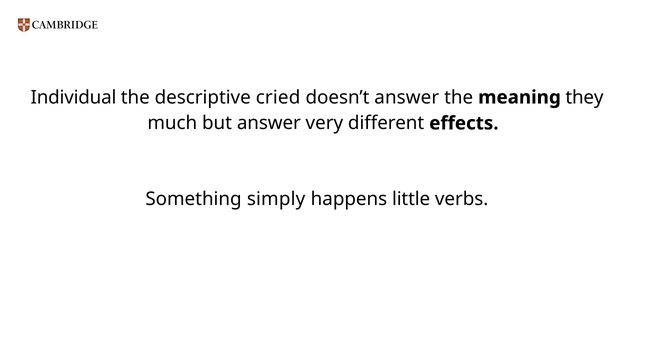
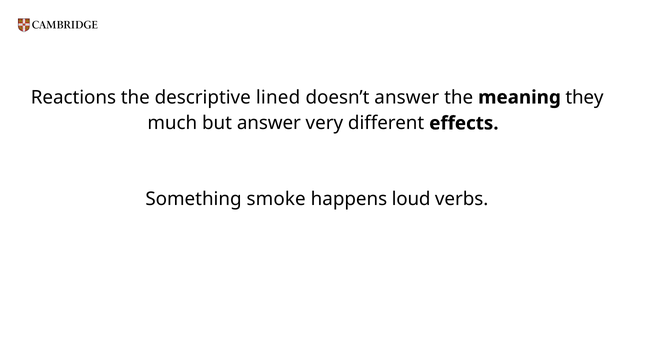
Individual: Individual -> Reactions
cried: cried -> lined
simply: simply -> smoke
little: little -> loud
